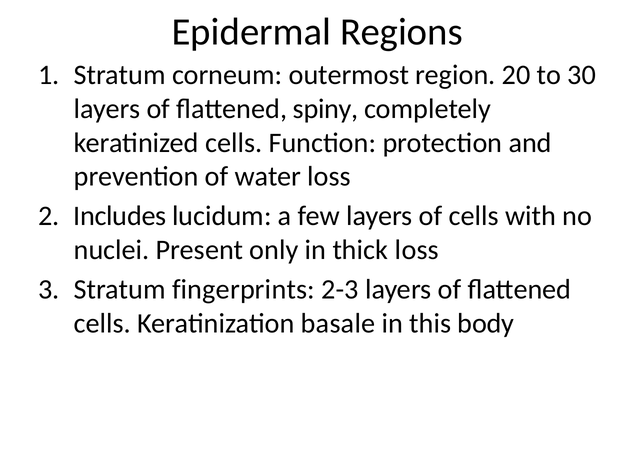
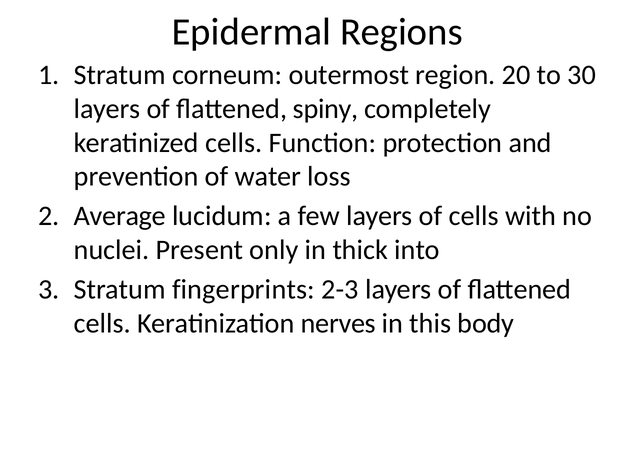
Includes: Includes -> Average
thick loss: loss -> into
basale: basale -> nerves
